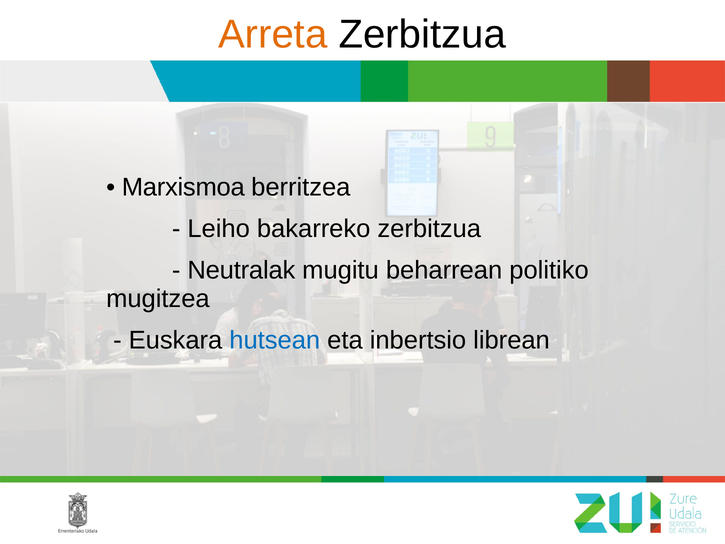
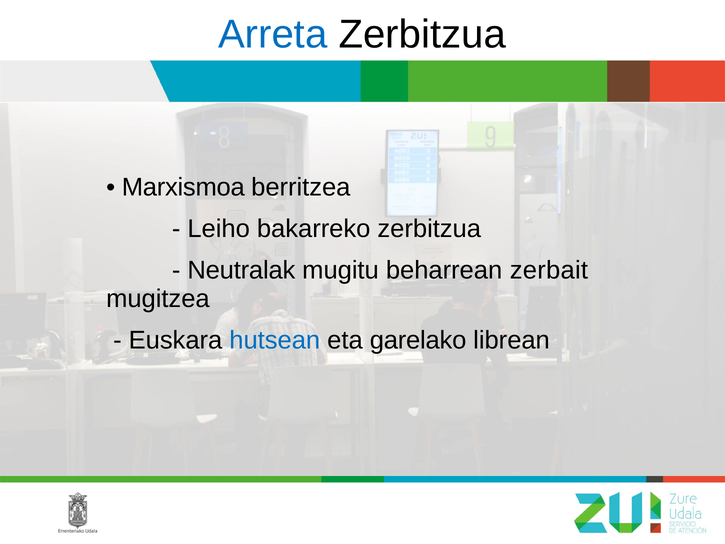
Arreta colour: orange -> blue
politiko: politiko -> zerbait
inbertsio: inbertsio -> garelako
